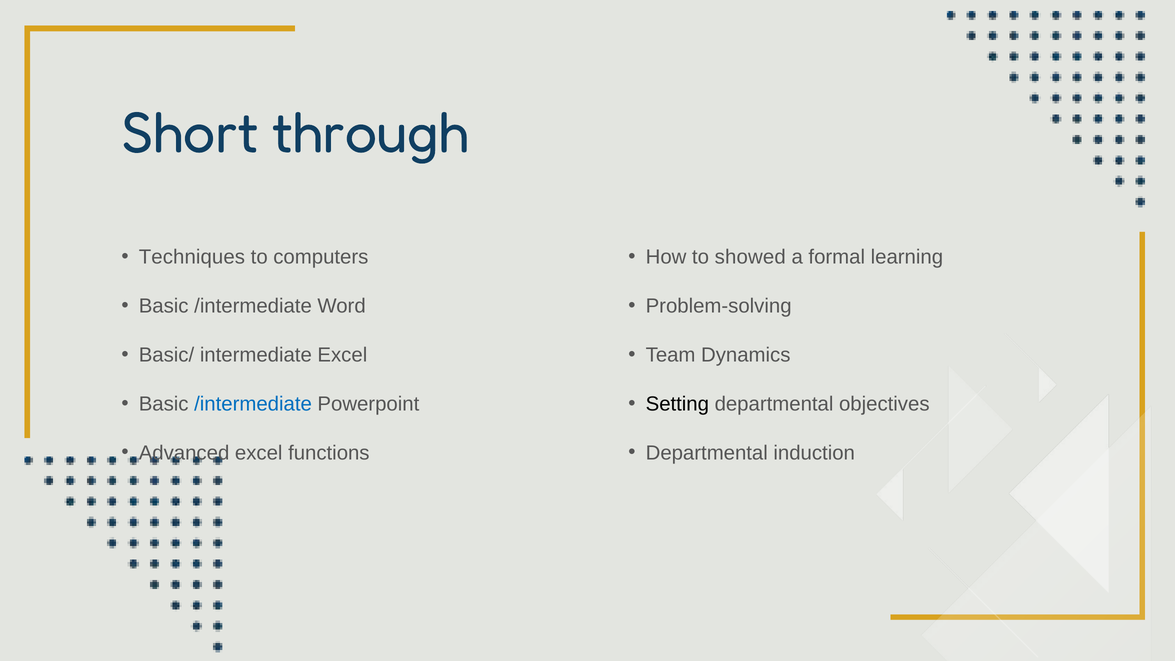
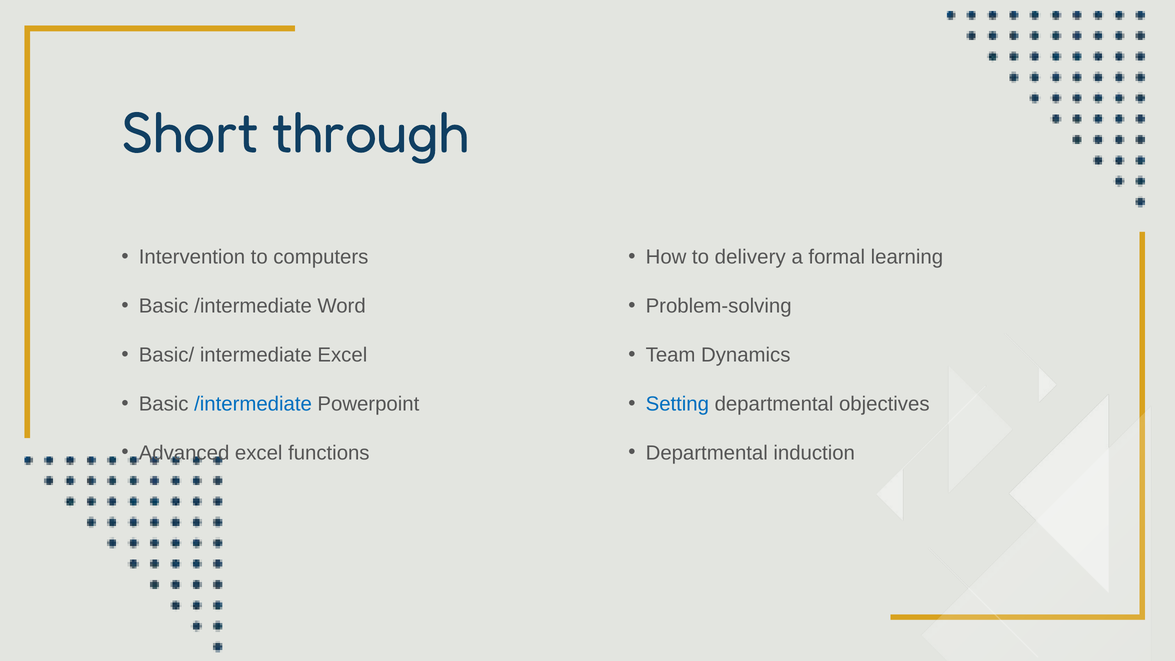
Techniques: Techniques -> Intervention
showed: showed -> delivery
Setting colour: black -> blue
